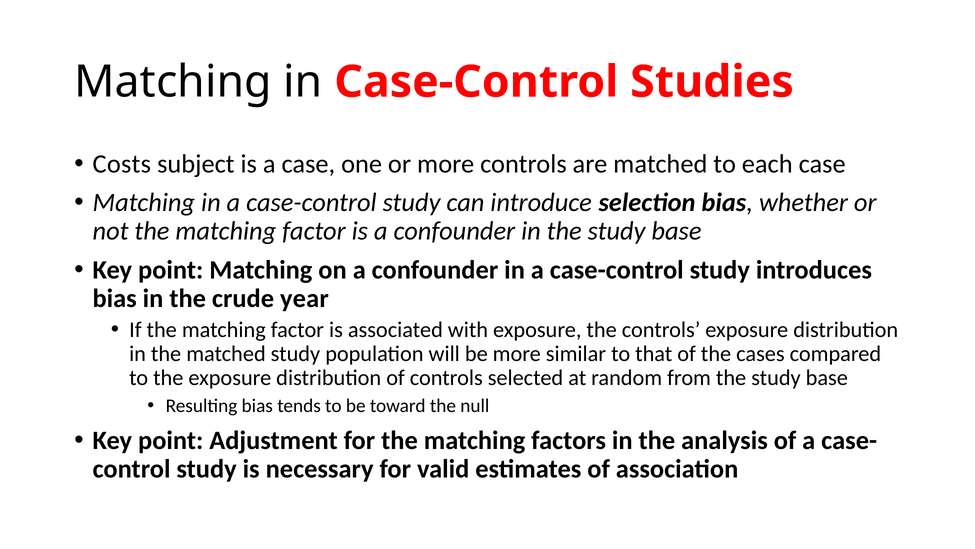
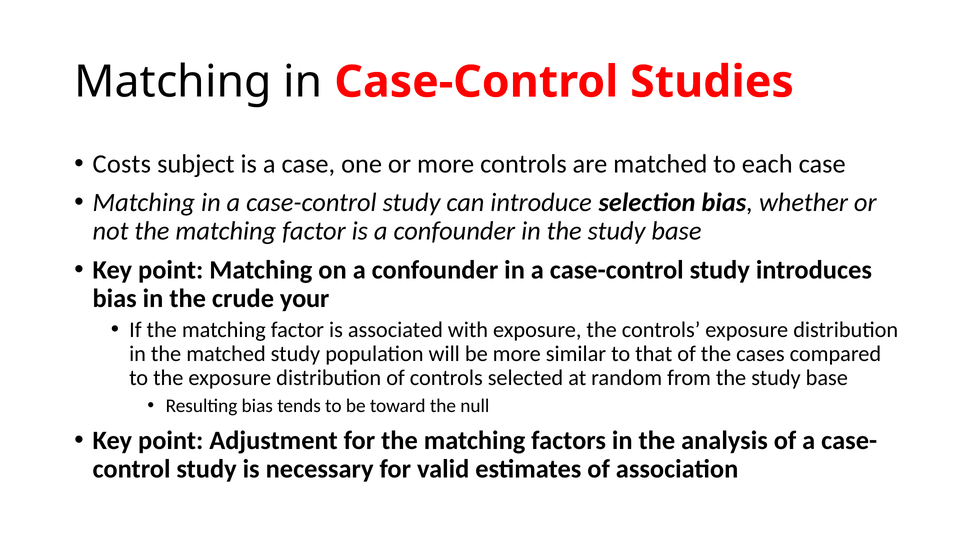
year: year -> your
